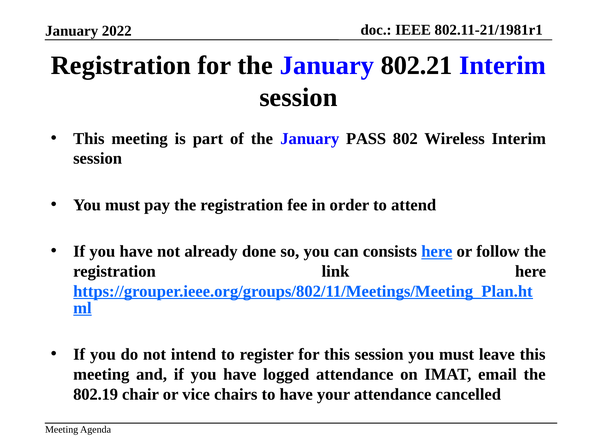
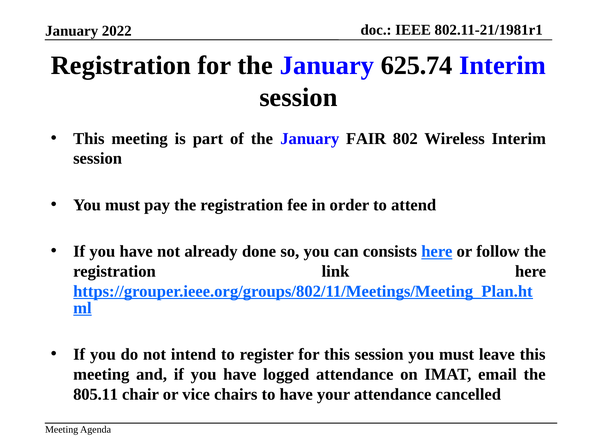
802.21: 802.21 -> 625.74
PASS: PASS -> FAIR
802.19: 802.19 -> 805.11
